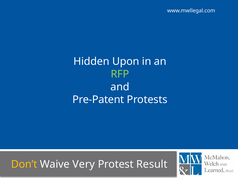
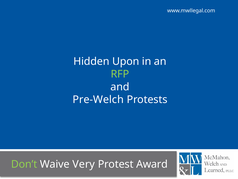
Pre-Patent: Pre-Patent -> Pre-Welch
Don’t colour: yellow -> light green
Result: Result -> Award
